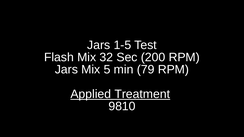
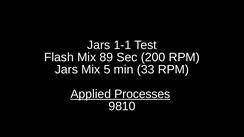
1-5: 1-5 -> 1-1
32: 32 -> 89
79: 79 -> 33
Treatment: Treatment -> Processes
